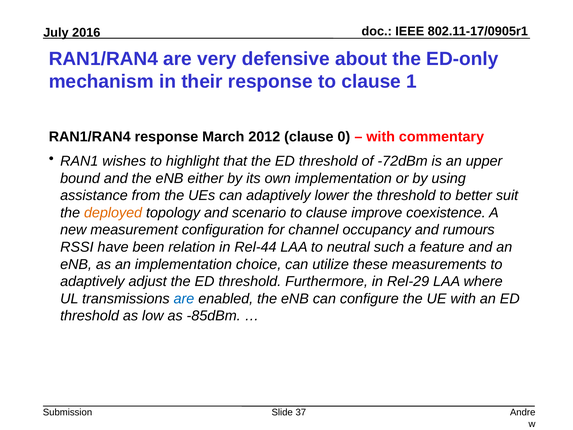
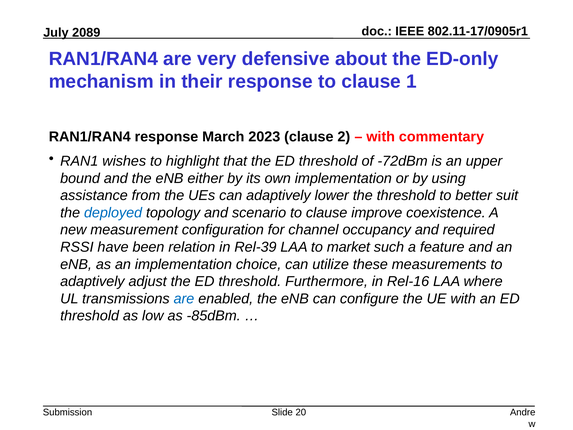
2016: 2016 -> 2089
2012: 2012 -> 2023
0: 0 -> 2
deployed colour: orange -> blue
rumours: rumours -> required
Rel-44: Rel-44 -> Rel-39
neutral: neutral -> market
Rel-29: Rel-29 -> Rel-16
37: 37 -> 20
